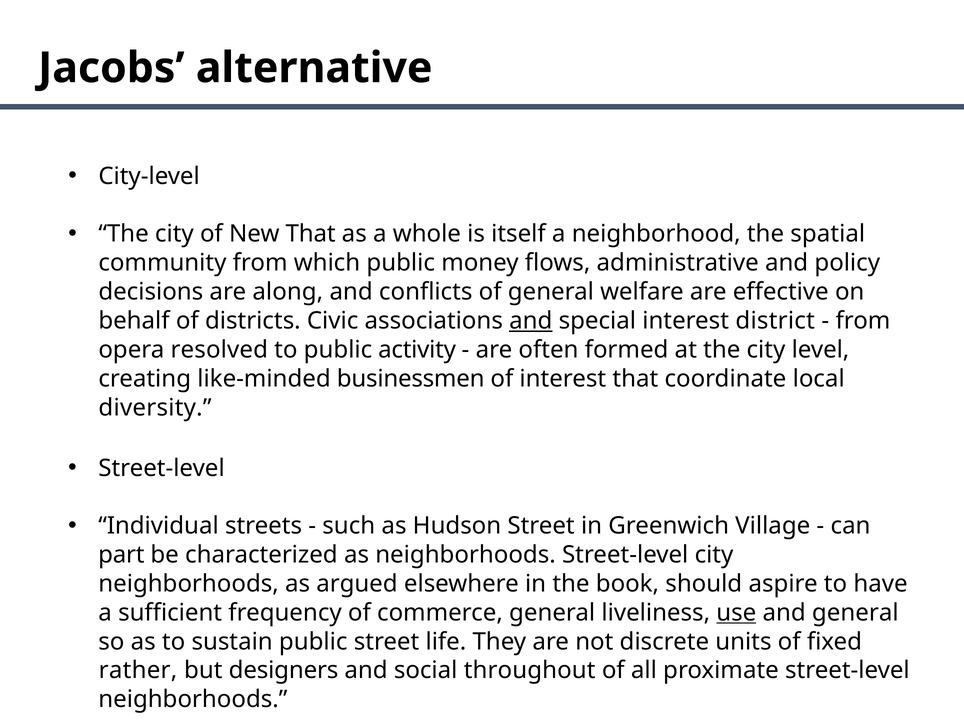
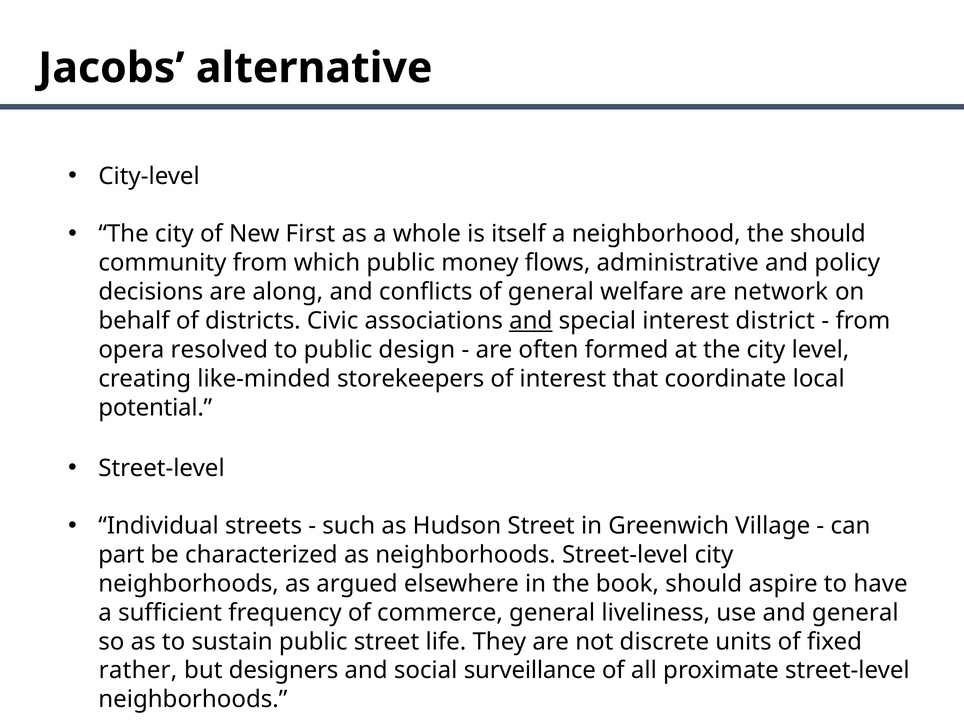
New That: That -> First
the spatial: spatial -> should
effective: effective -> network
activity: activity -> design
businessmen: businessmen -> storekeepers
diversity: diversity -> potential
use underline: present -> none
throughout: throughout -> surveillance
